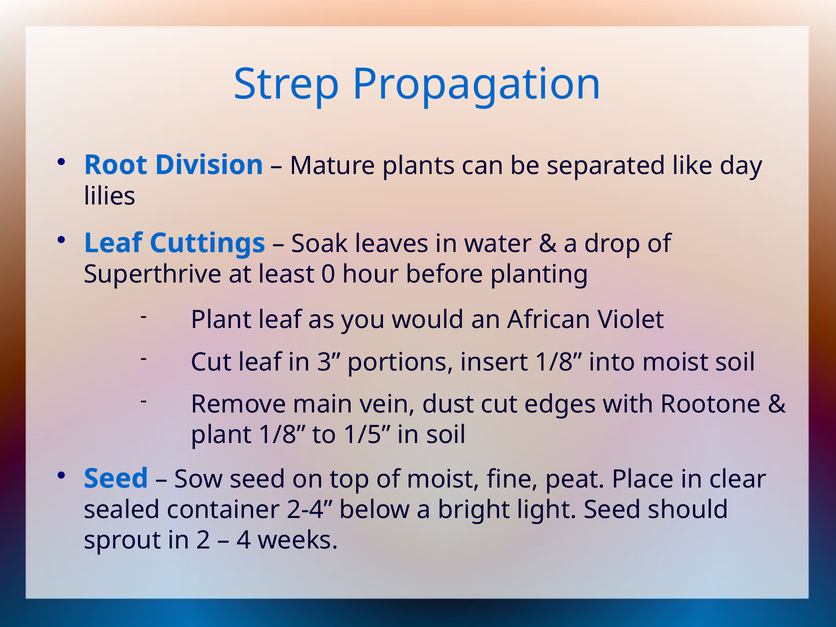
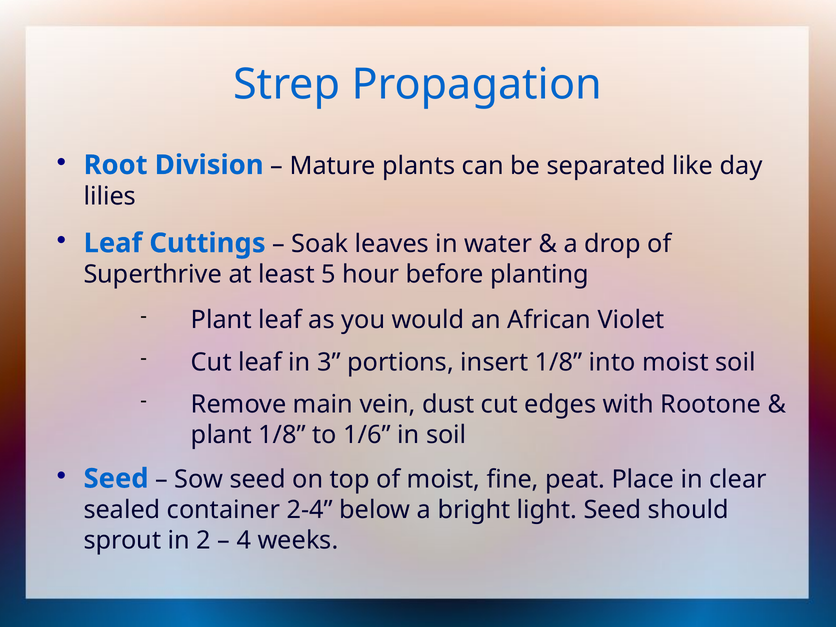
0: 0 -> 5
1/5: 1/5 -> 1/6
